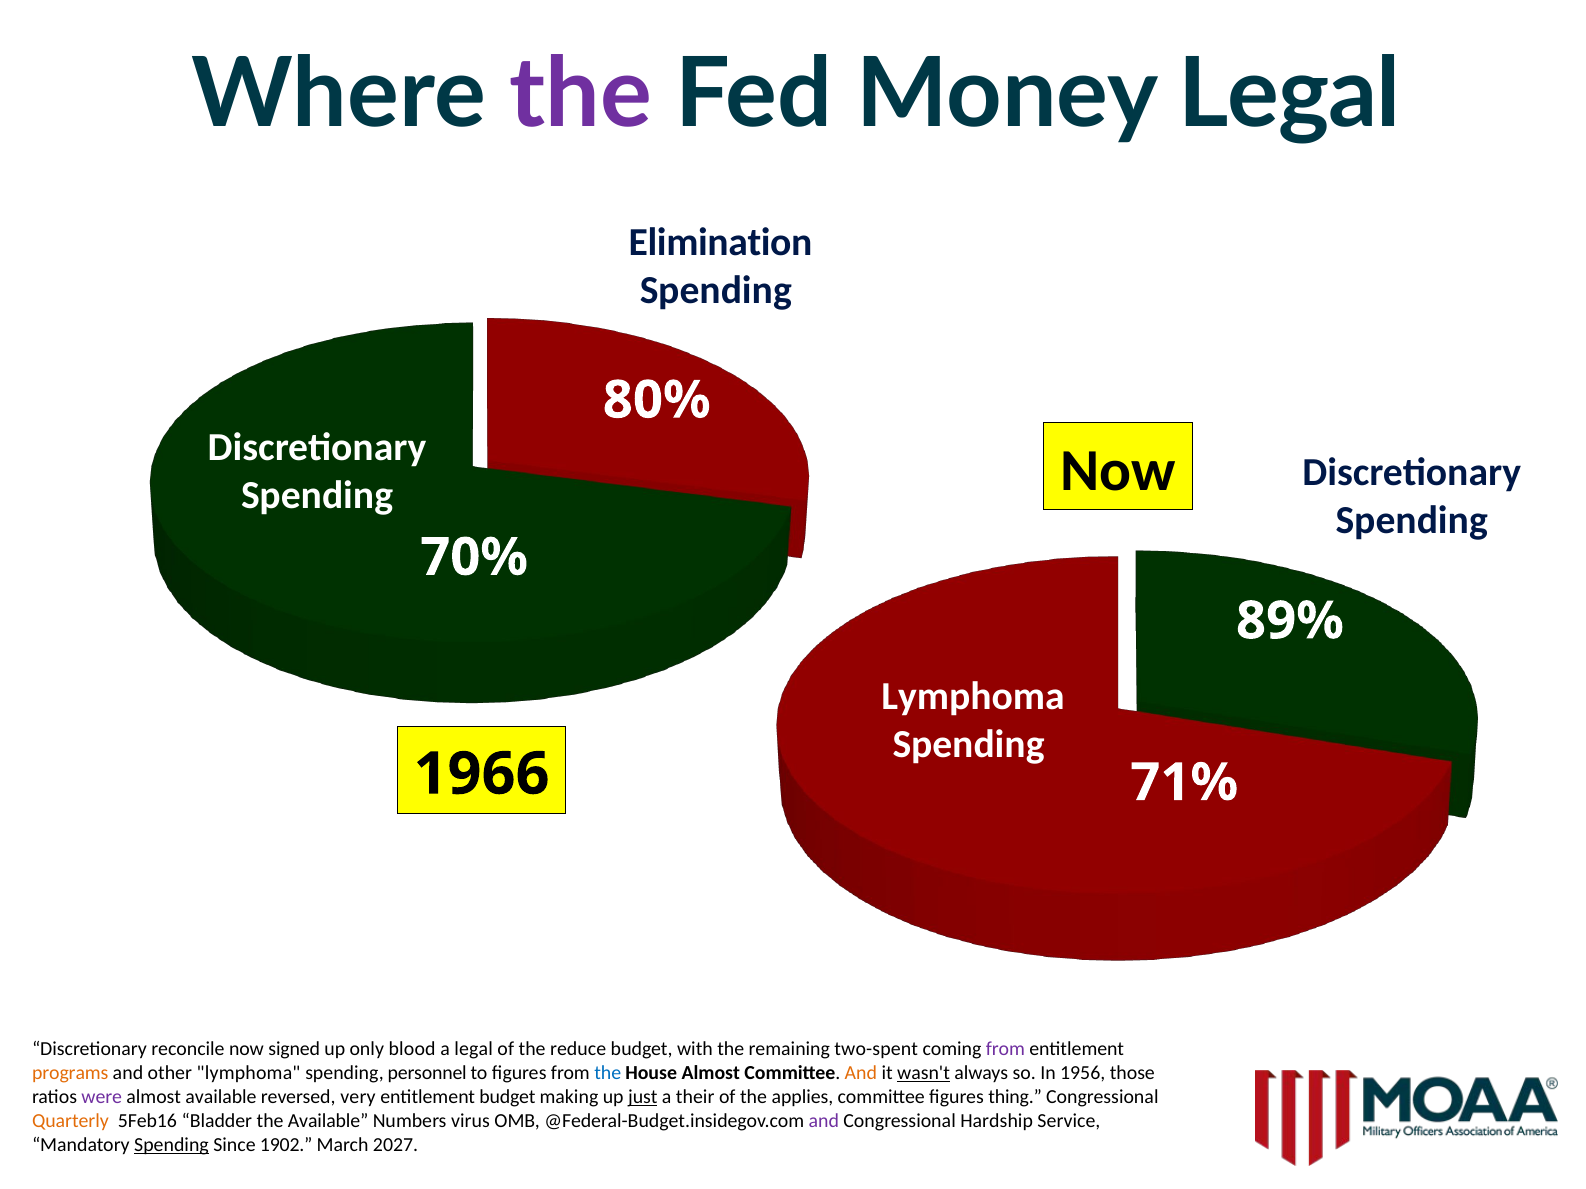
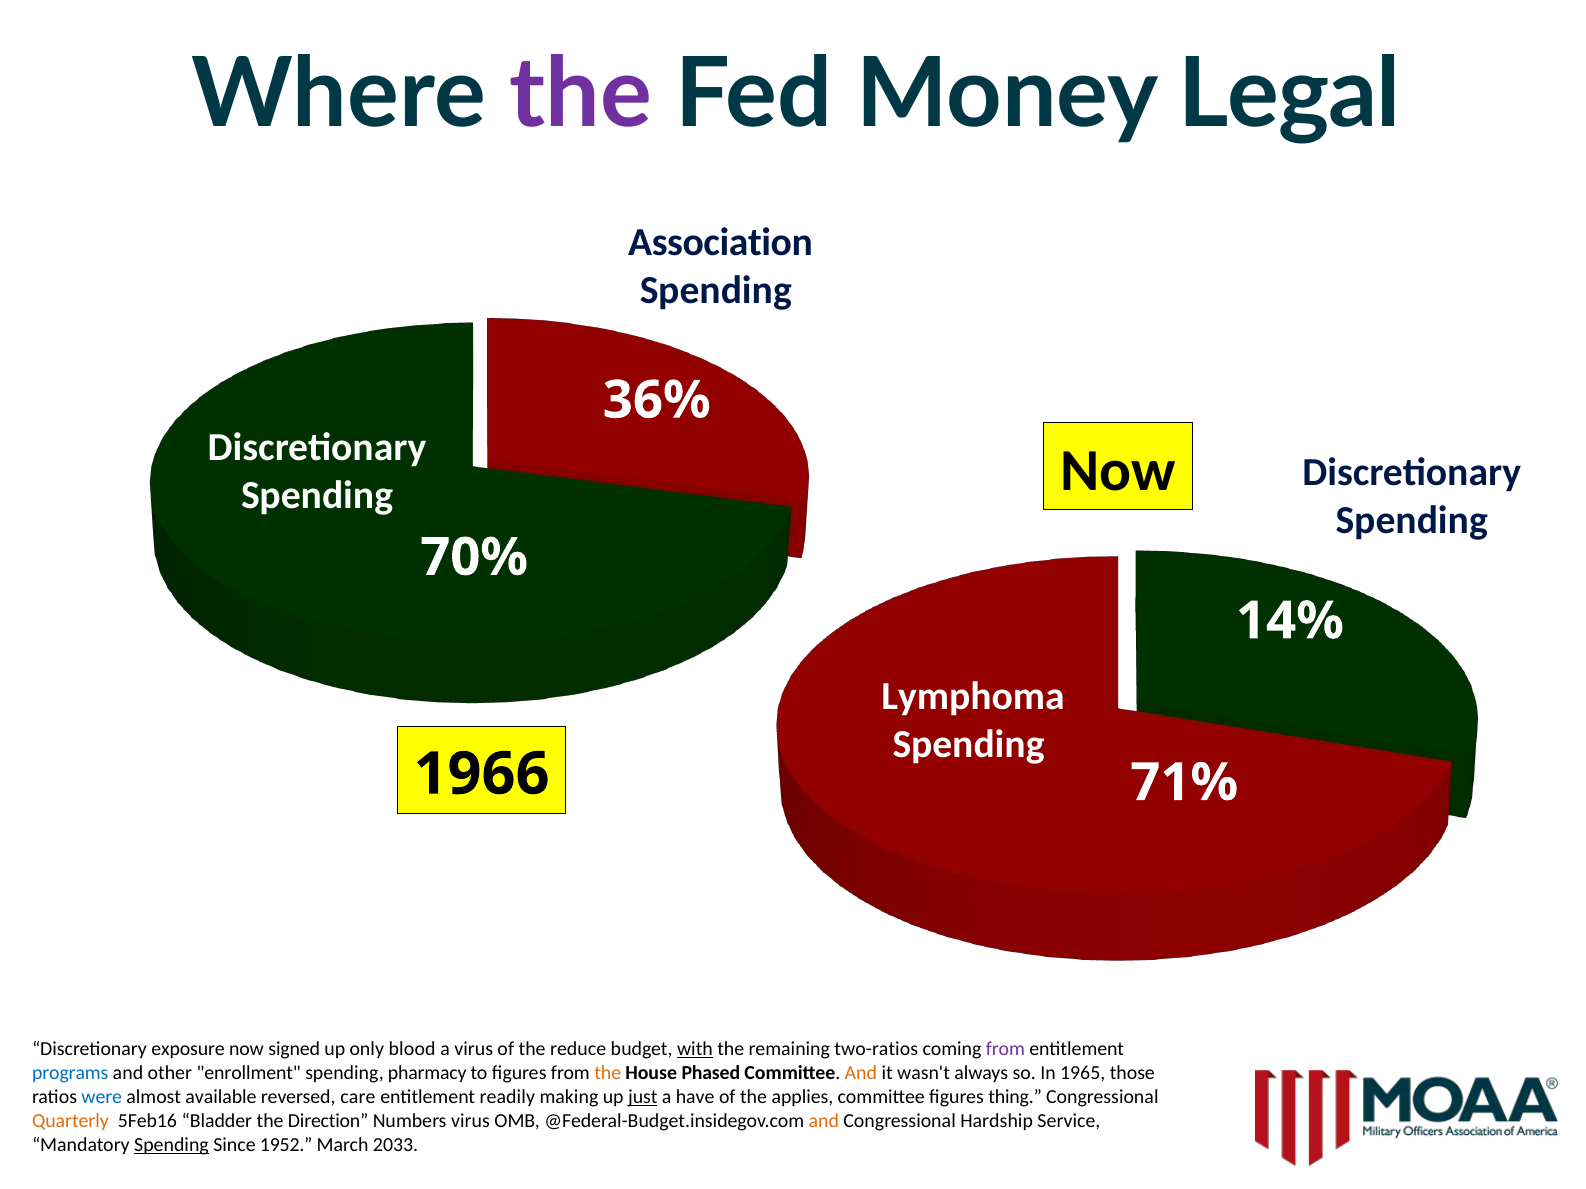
Elimination: Elimination -> Association
80%: 80% -> 36%
89%: 89% -> 14%
reconcile: reconcile -> exposure
a legal: legal -> virus
with underline: none -> present
two-spent: two-spent -> two-ratios
programs colour: orange -> blue
other lymphoma: lymphoma -> enrollment
personnel: personnel -> pharmacy
the at (608, 1074) colour: blue -> orange
House Almost: Almost -> Phased
wasn't underline: present -> none
1956: 1956 -> 1965
were colour: purple -> blue
very: very -> care
entitlement budget: budget -> readily
their: their -> have
the Available: Available -> Direction
and at (824, 1121) colour: purple -> orange
1902: 1902 -> 1952
2027: 2027 -> 2033
